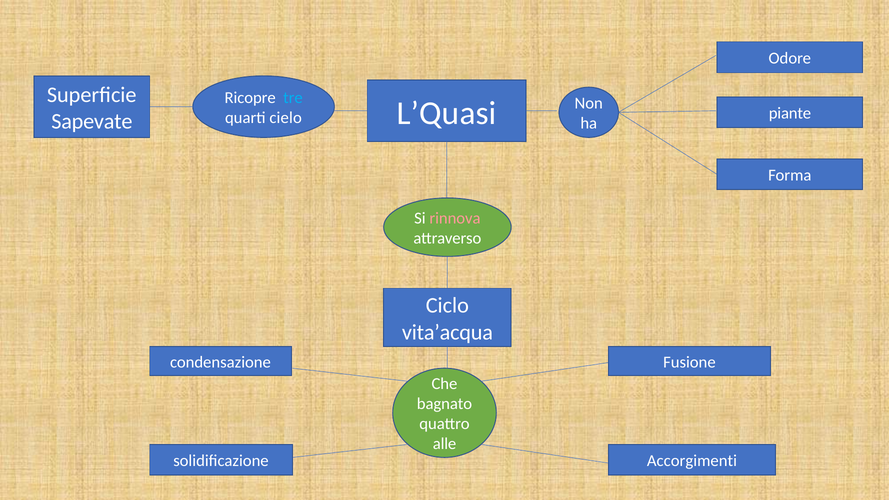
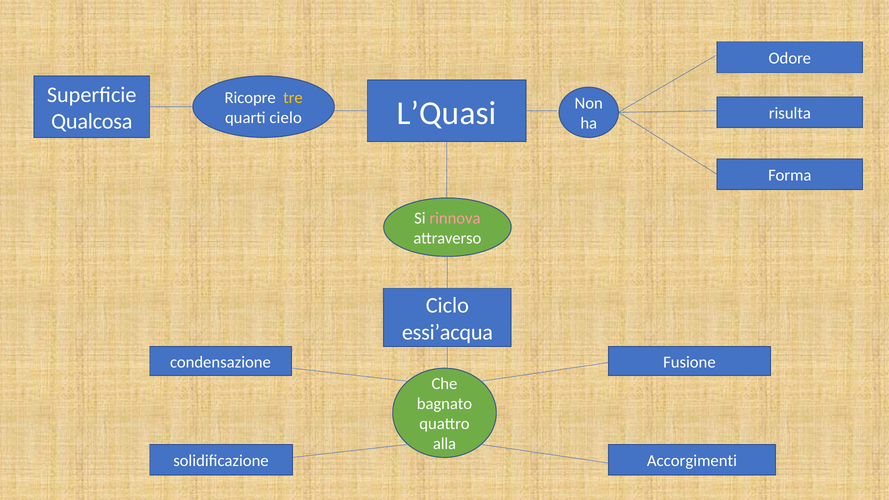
tre colour: light blue -> yellow
piante: piante -> risulta
Sapevate: Sapevate -> Qualcosa
vita’acqua: vita’acqua -> essi’acqua
alle: alle -> alla
